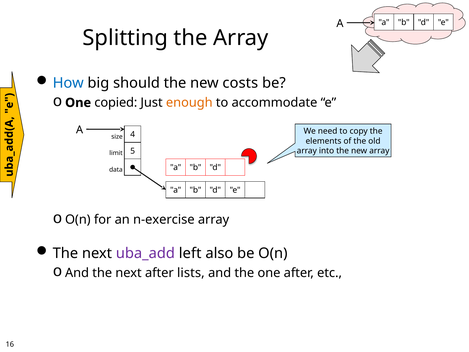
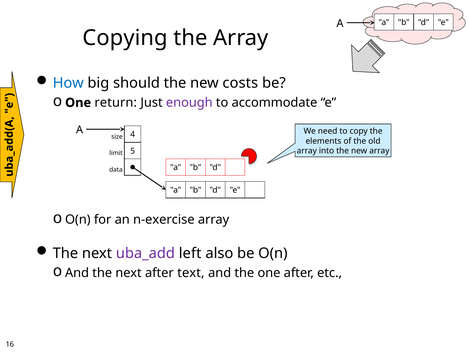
Splitting: Splitting -> Copying
copied: copied -> return
enough colour: orange -> purple
lists: lists -> text
